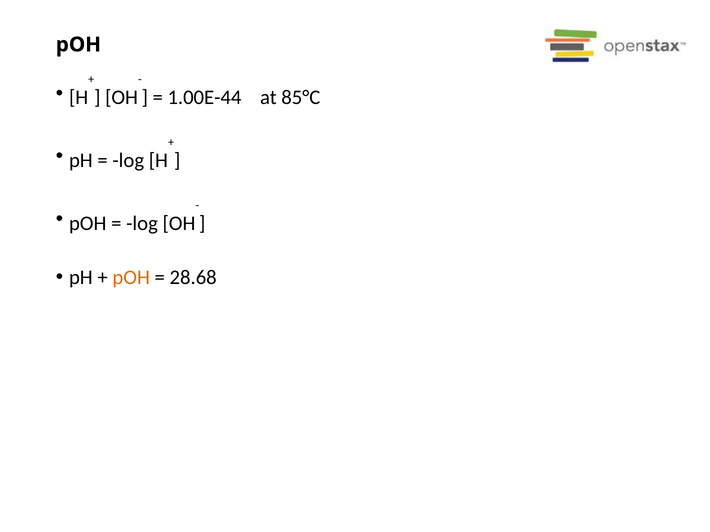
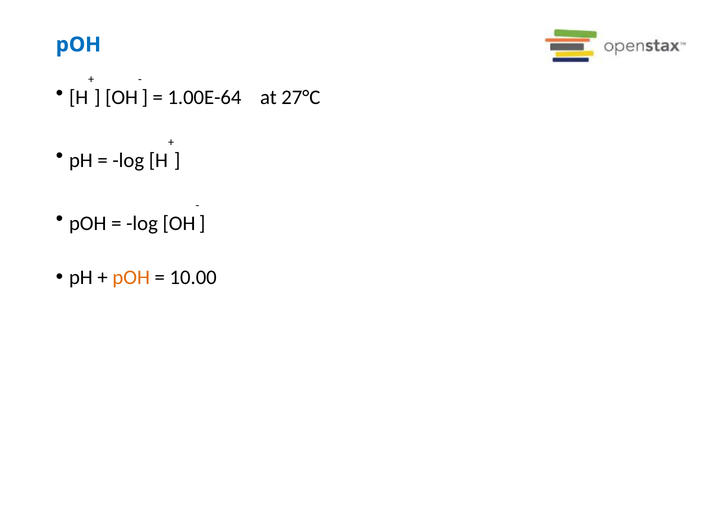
pOH at (78, 45) colour: black -> blue
1.00E-44: 1.00E-44 -> 1.00E-64
85°C: 85°C -> 27°C
28.68: 28.68 -> 10.00
